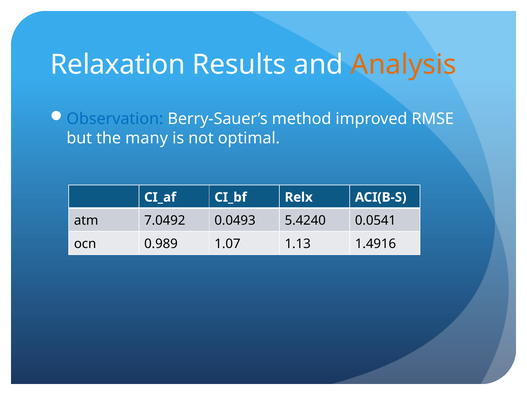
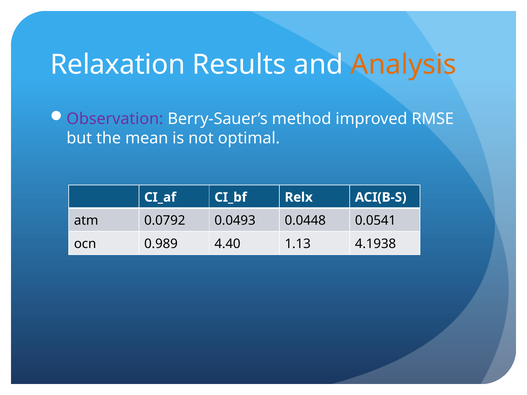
Observation colour: blue -> purple
many: many -> mean
7.0492: 7.0492 -> 0.0792
5.4240: 5.4240 -> 0.0448
1.07: 1.07 -> 4.40
1.4916: 1.4916 -> 4.1938
